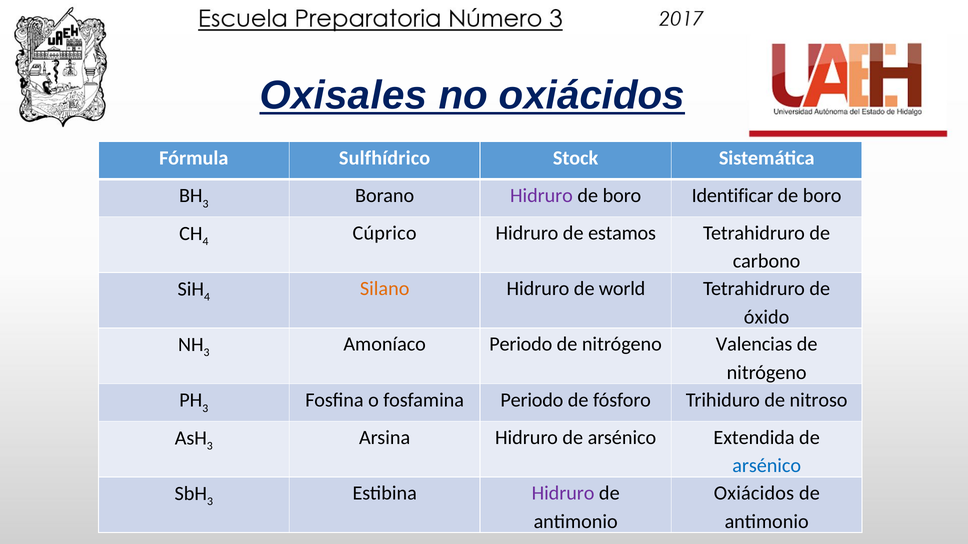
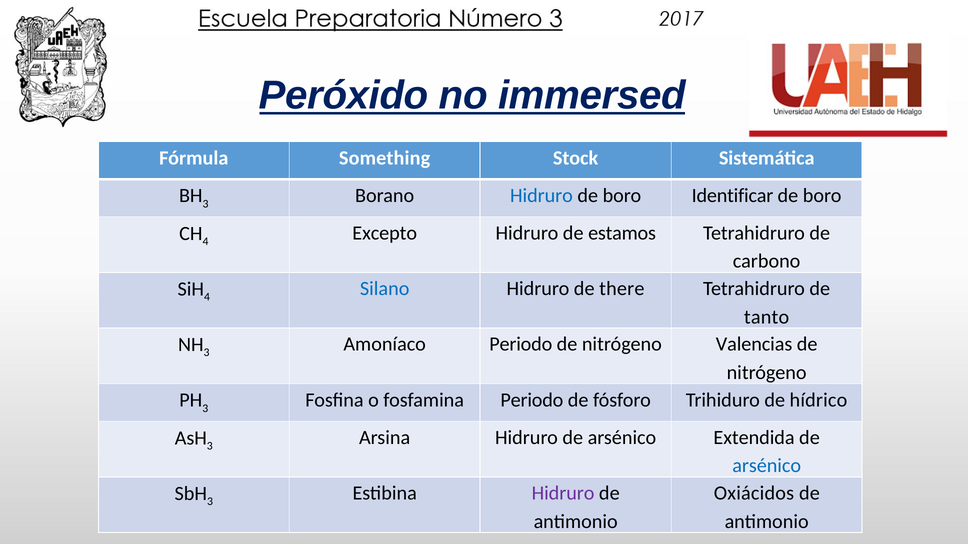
Oxisales: Oxisales -> Peróxido
no oxiácidos: oxiácidos -> immersed
Sulfhídrico: Sulfhídrico -> Something
Hidruro at (541, 196) colour: purple -> blue
Cúprico: Cúprico -> Excepto
Silano colour: orange -> blue
world: world -> there
óxido: óxido -> tanto
nitroso: nitroso -> hídrico
